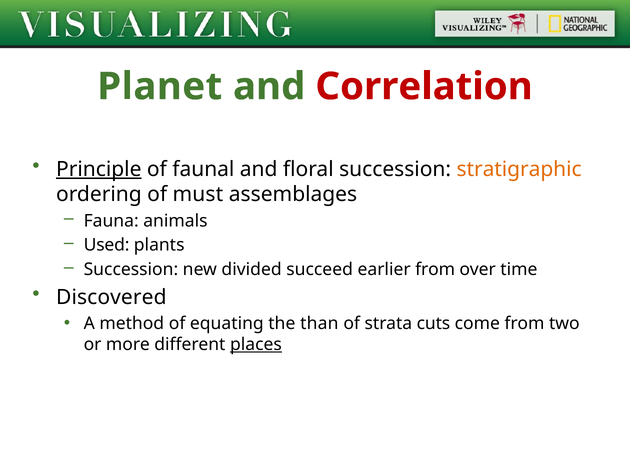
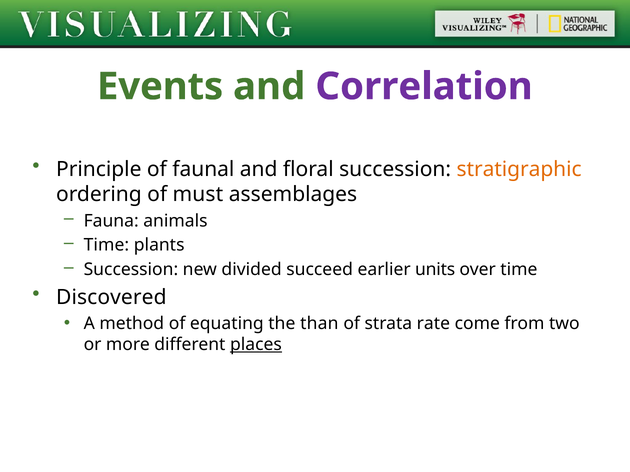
Planet: Planet -> Events
Correlation colour: red -> purple
Principle underline: present -> none
Used at (107, 245): Used -> Time
earlier from: from -> units
cuts: cuts -> rate
